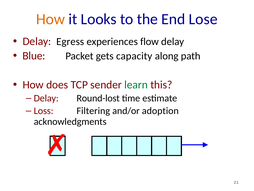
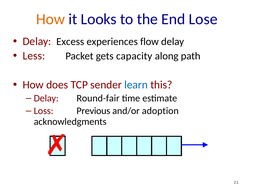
Egress: Egress -> Excess
Blue: Blue -> Less
learn colour: green -> blue
Round-lost: Round-lost -> Round-fair
Filtering: Filtering -> Previous
